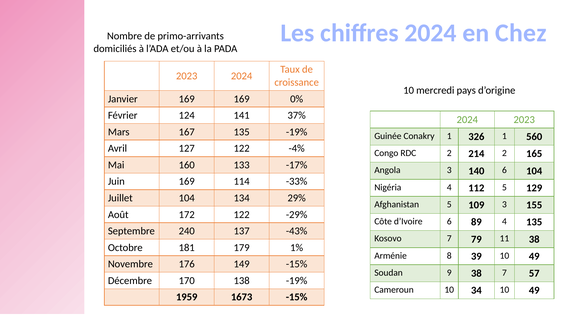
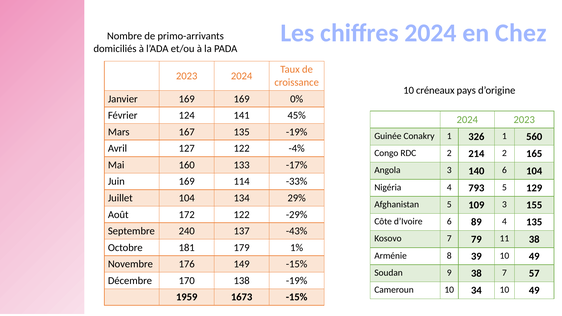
mercredi: mercredi -> créneaux
37%: 37% -> 45%
112: 112 -> 793
